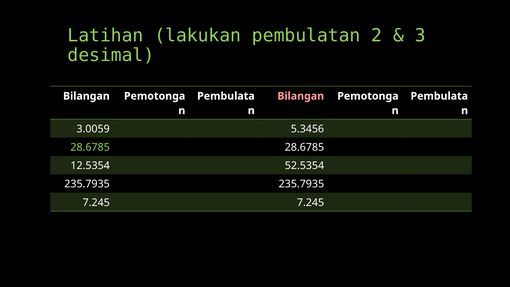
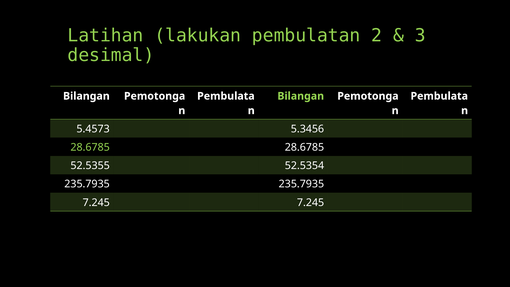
Bilangan at (301, 96) colour: pink -> light green
3.0059: 3.0059 -> 5.4573
12.5354: 12.5354 -> 52.5355
